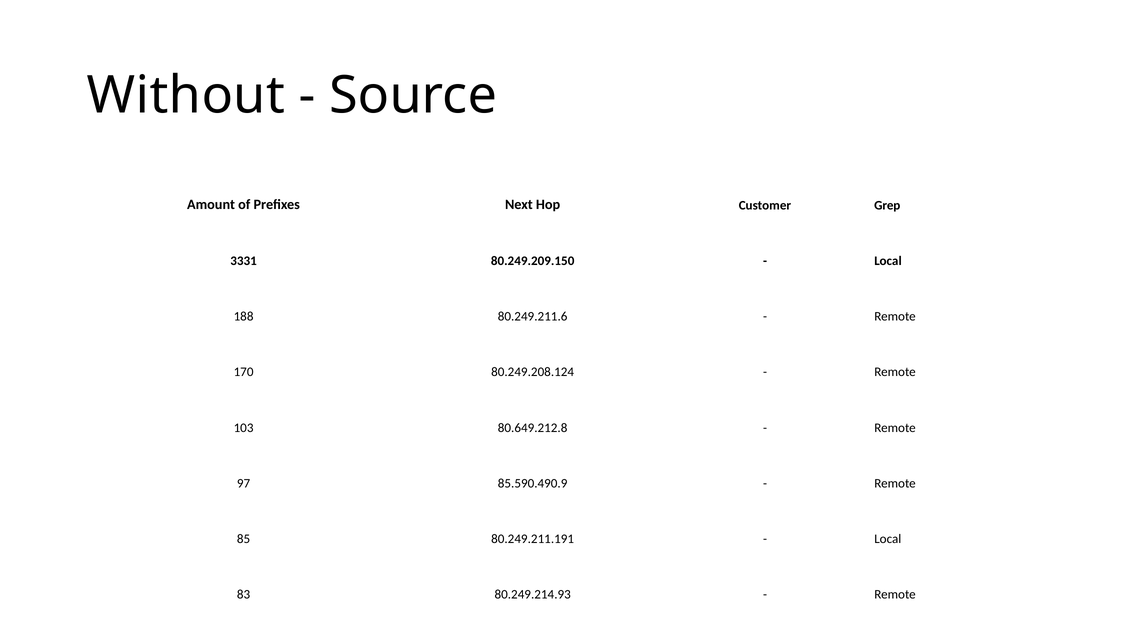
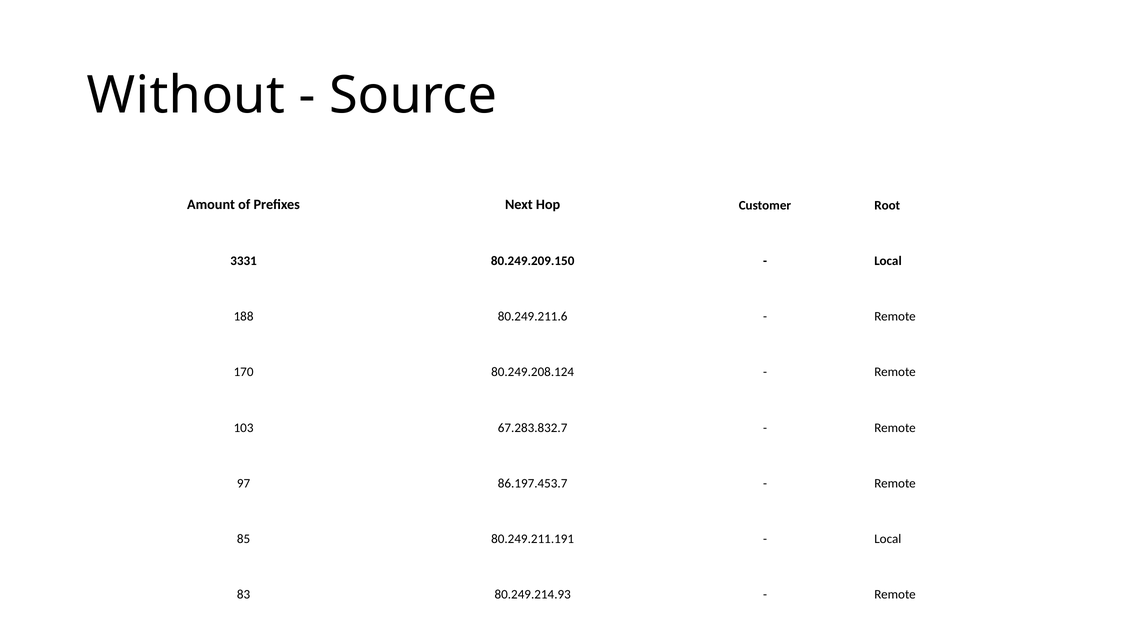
Grep: Grep -> Root
80.649.212.8: 80.649.212.8 -> 67.283.832.7
85.590.490.9: 85.590.490.9 -> 86.197.453.7
